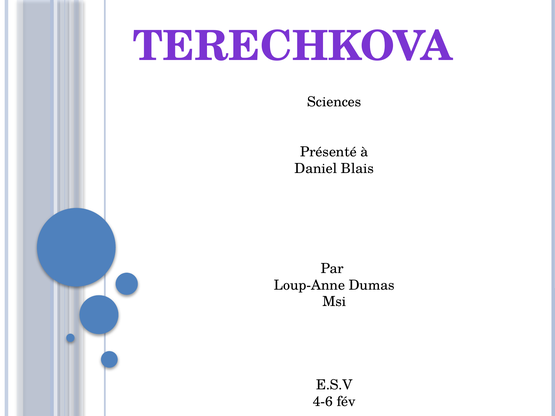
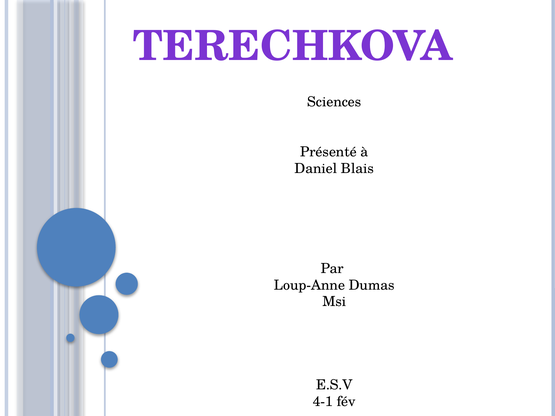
4-6: 4-6 -> 4-1
